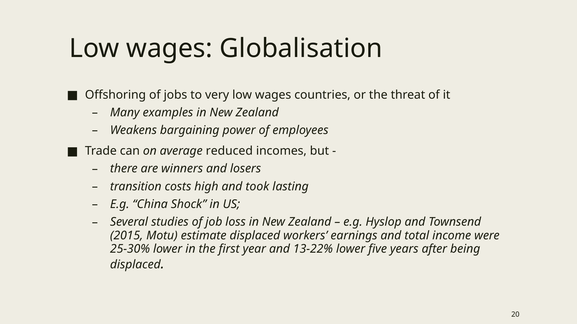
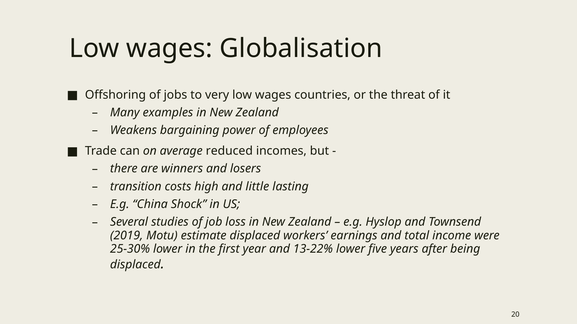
took: took -> little
2015: 2015 -> 2019
